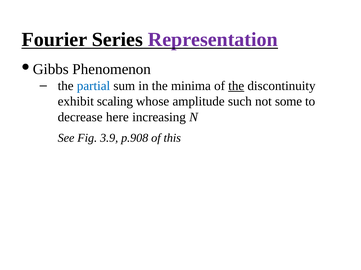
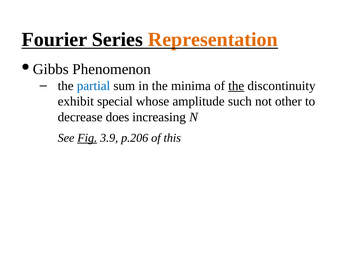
Representation colour: purple -> orange
scaling: scaling -> special
some: some -> other
here: here -> does
Fig underline: none -> present
p.908: p.908 -> p.206
